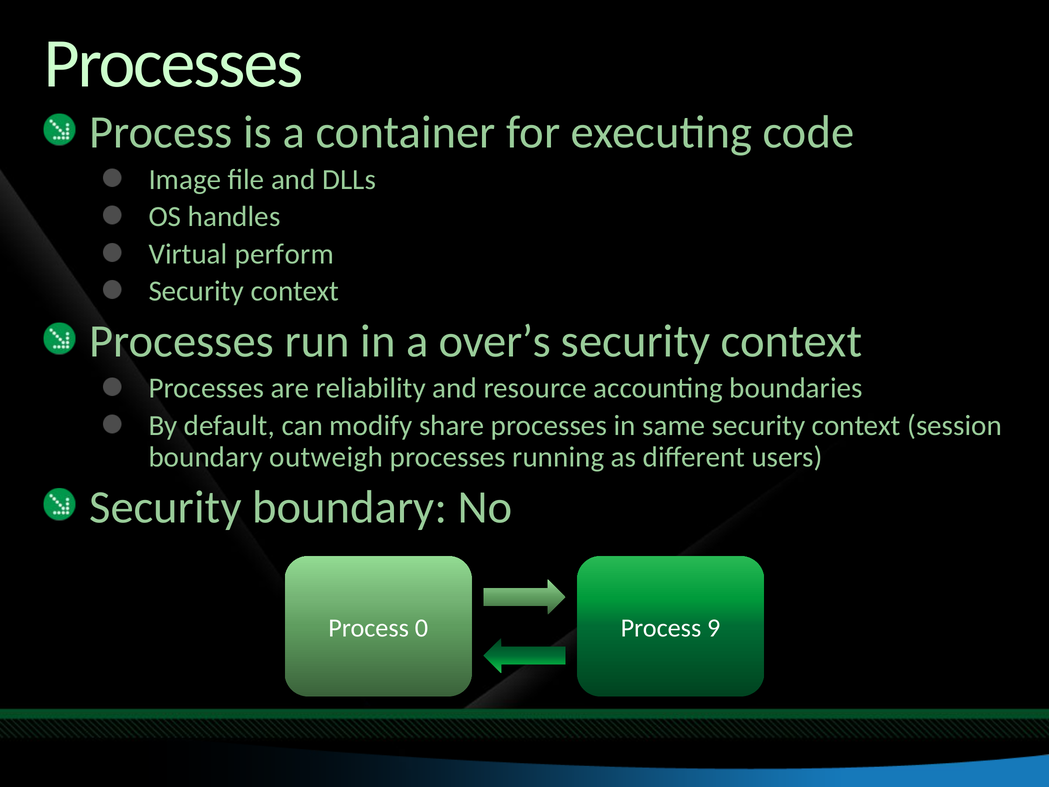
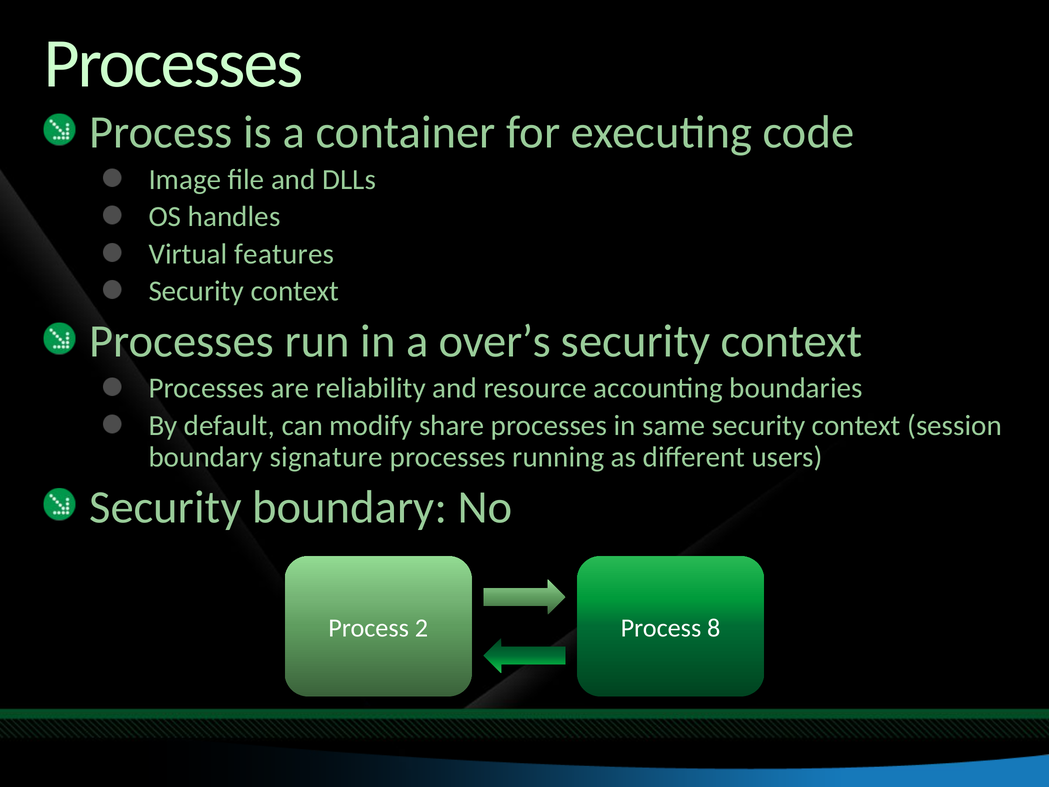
perform: perform -> features
outweigh: outweigh -> signature
0: 0 -> 2
9: 9 -> 8
